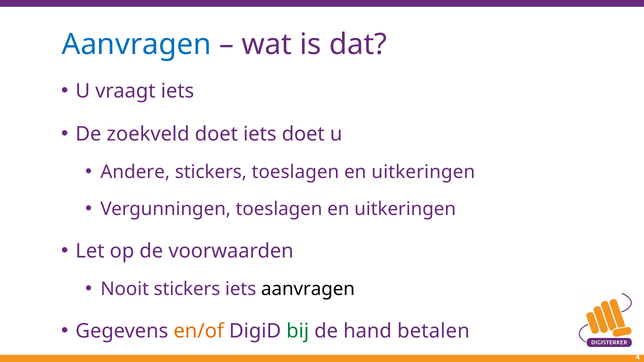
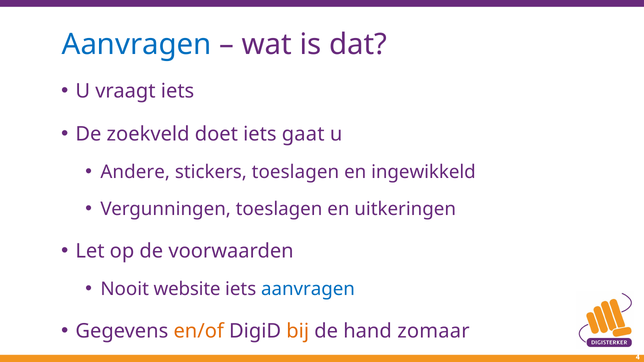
iets doet: doet -> gaat
uitkeringen at (423, 172): uitkeringen -> ingewikkeld
Nooit stickers: stickers -> website
aanvragen at (308, 289) colour: black -> blue
bij colour: green -> orange
betalen: betalen -> zomaar
